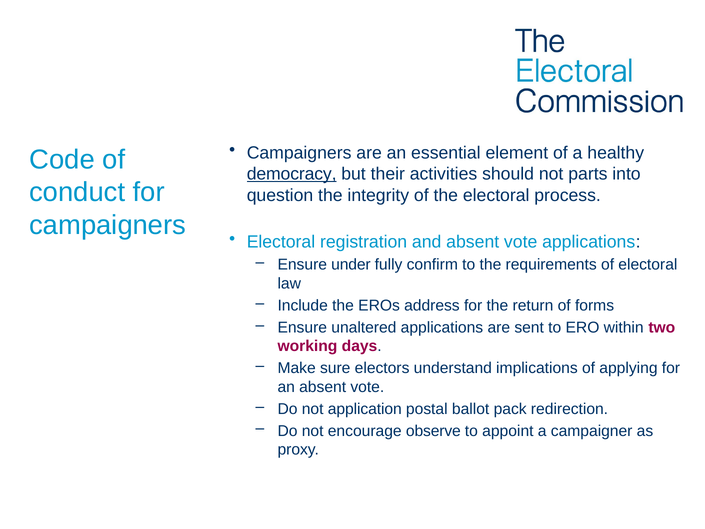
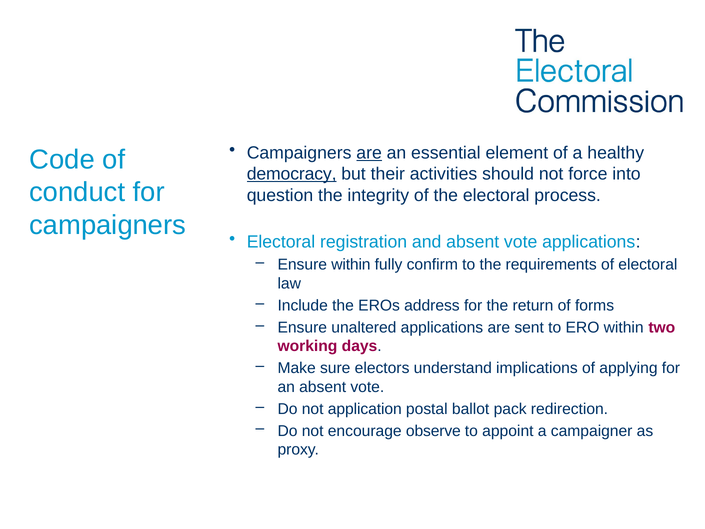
are at (369, 153) underline: none -> present
parts: parts -> force
Ensure under: under -> within
